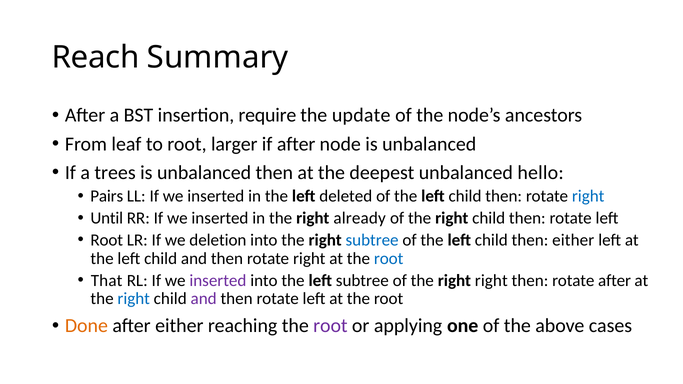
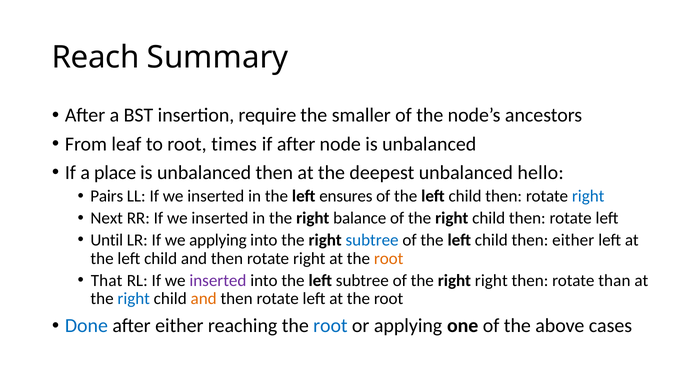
update: update -> smaller
larger: larger -> times
trees: trees -> place
deleted: deleted -> ensures
Until: Until -> Next
already: already -> balance
Root at (107, 240): Root -> Until
we deletion: deletion -> applying
root at (389, 259) colour: blue -> orange
rotate after: after -> than
and at (204, 299) colour: purple -> orange
Done colour: orange -> blue
root at (330, 326) colour: purple -> blue
